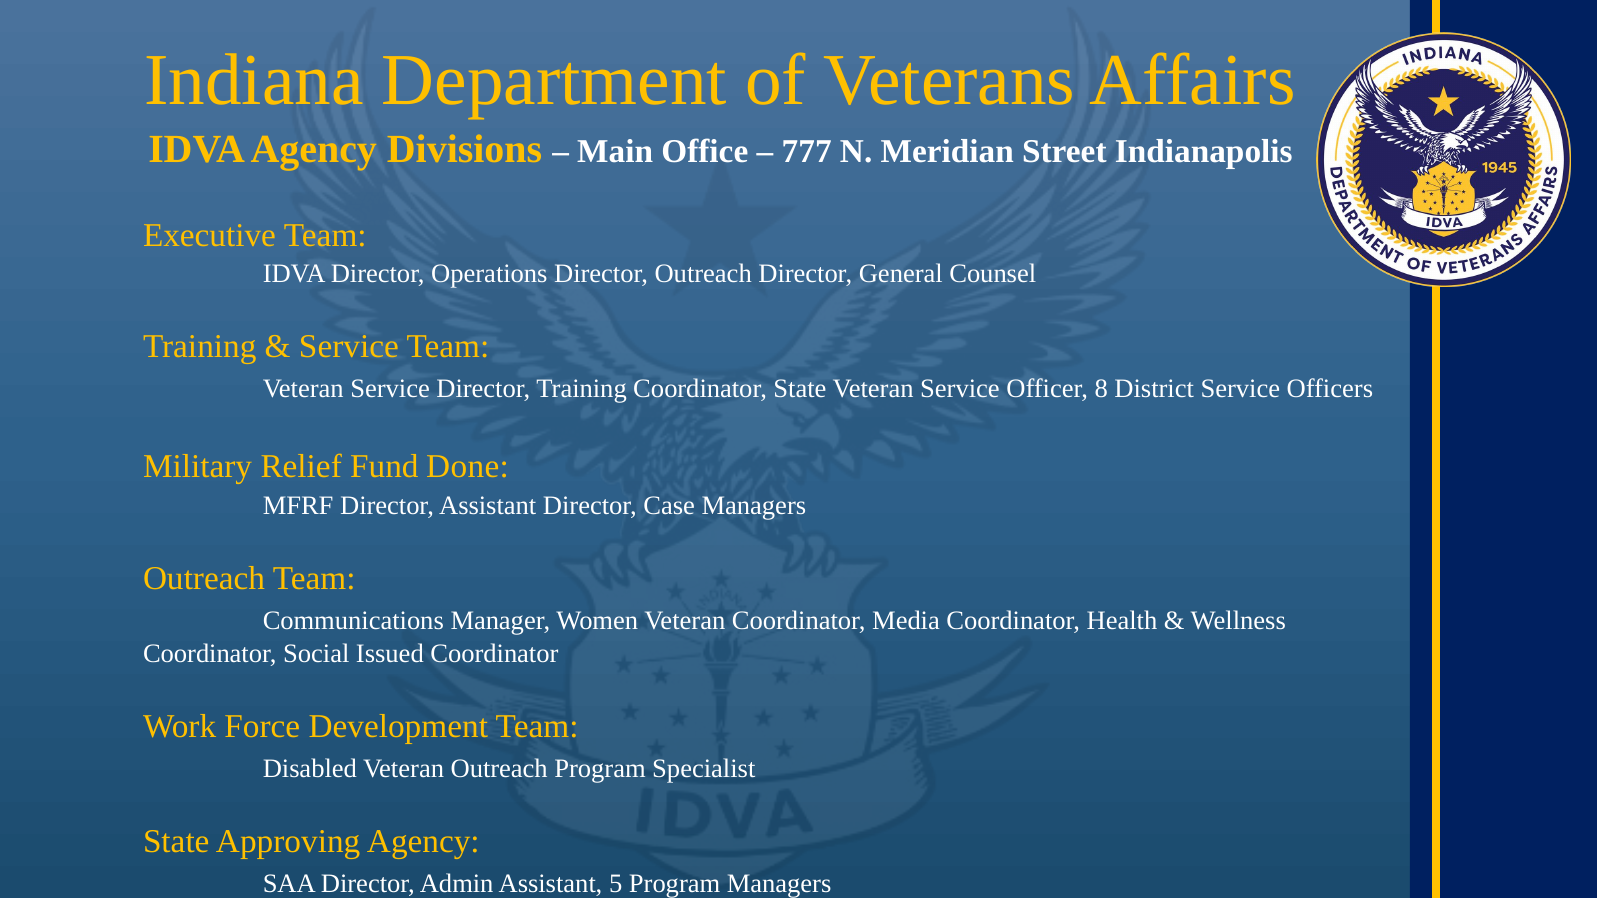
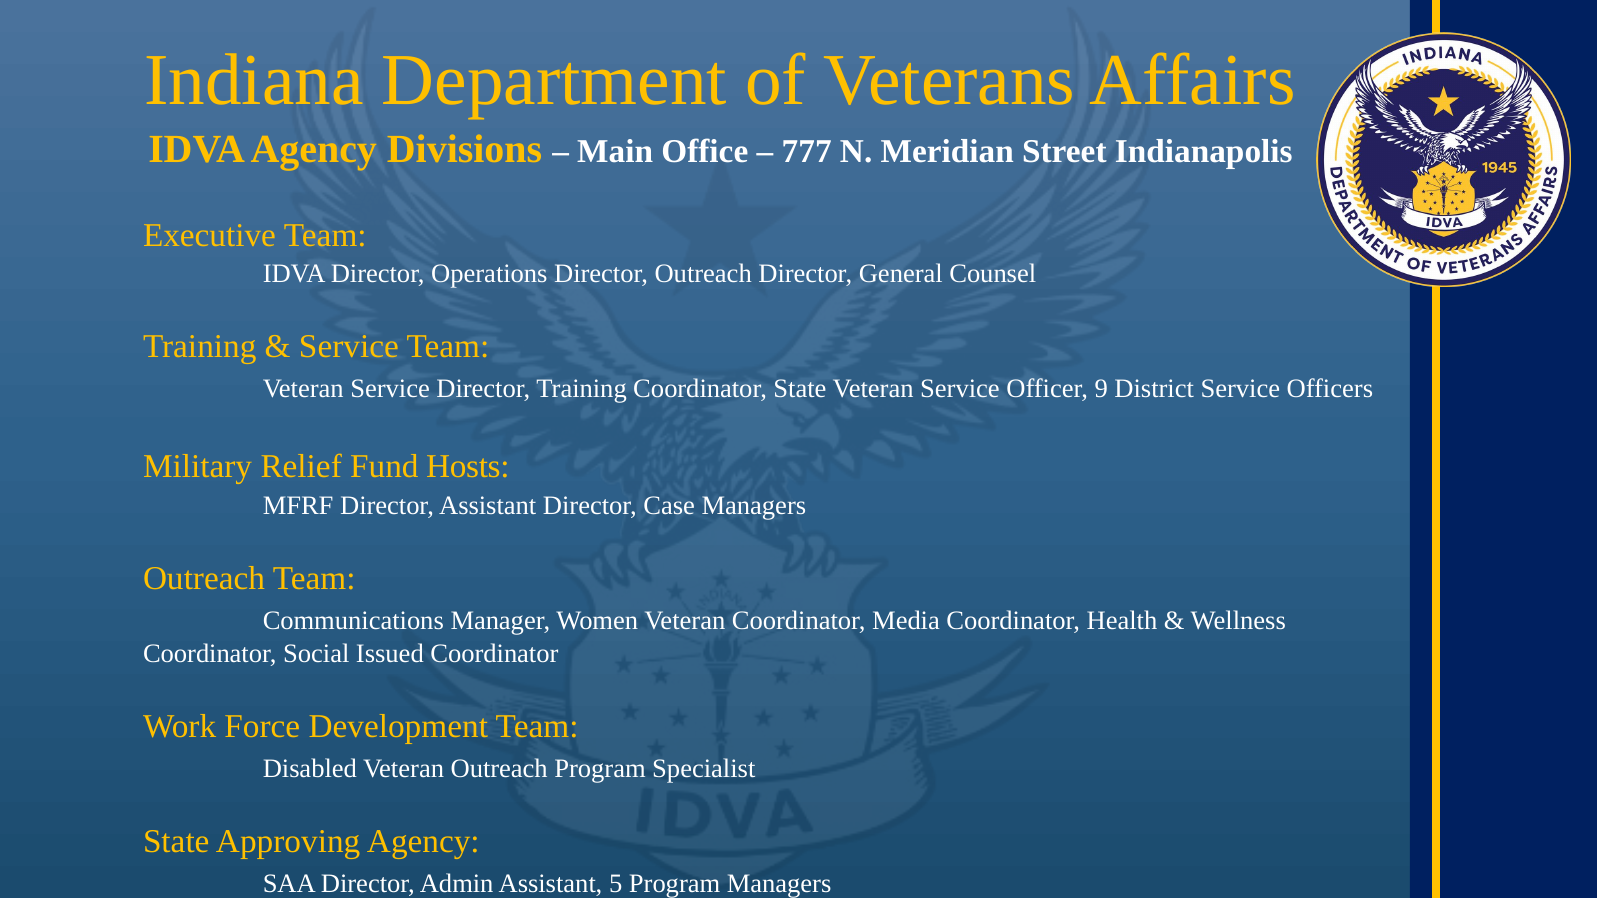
8: 8 -> 9
Done: Done -> Hosts
